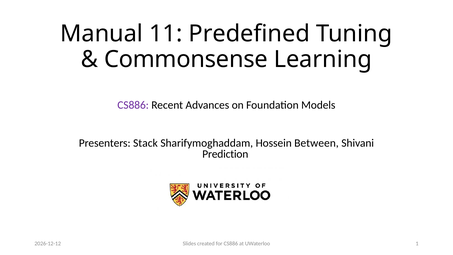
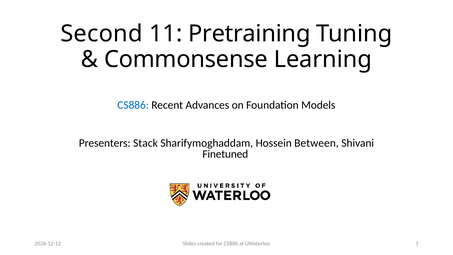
Manual: Manual -> Second
Predefined: Predefined -> Pretraining
CS886 at (133, 105) colour: purple -> blue
Prediction: Prediction -> Finetuned
